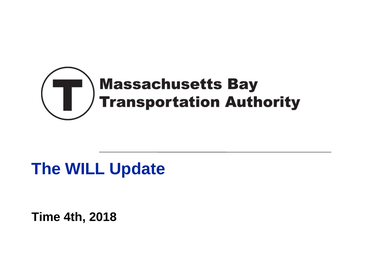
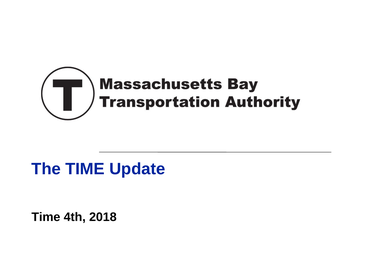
The WILL: WILL -> TIME
